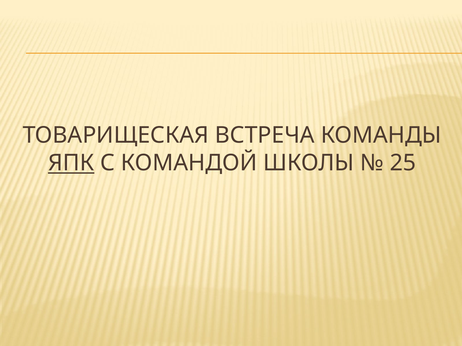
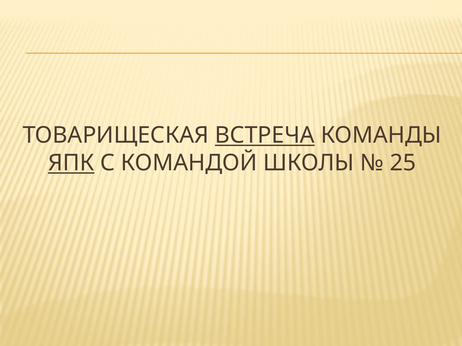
ВСТРЕЧА underline: none -> present
